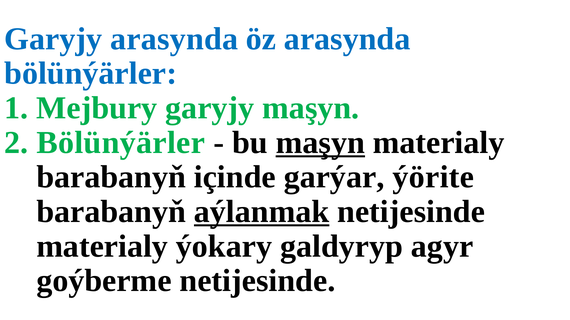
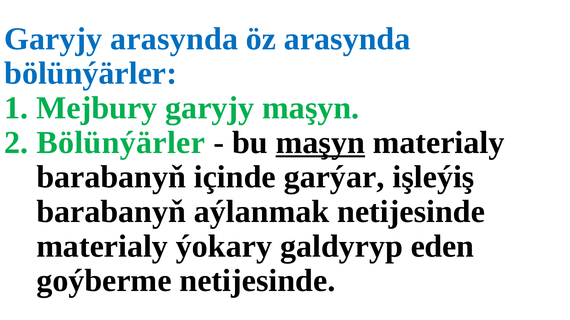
ýörite: ýörite -> işleýiş
aýlanmak underline: present -> none
agyr: agyr -> eden
